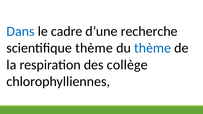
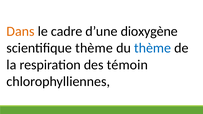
Dans colour: blue -> orange
recherche: recherche -> dioxygène
collège: collège -> témoin
